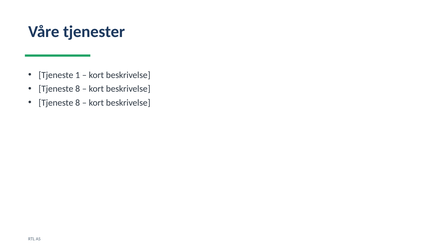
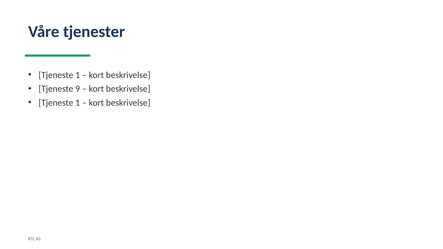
8 at (78, 89): 8 -> 9
8 at (78, 103): 8 -> 1
